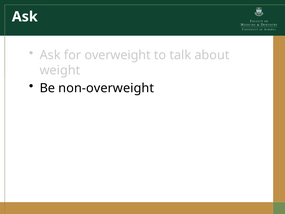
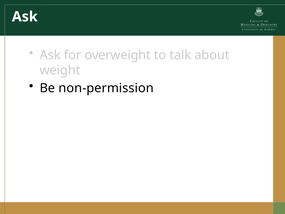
non-overweight: non-overweight -> non-permission
